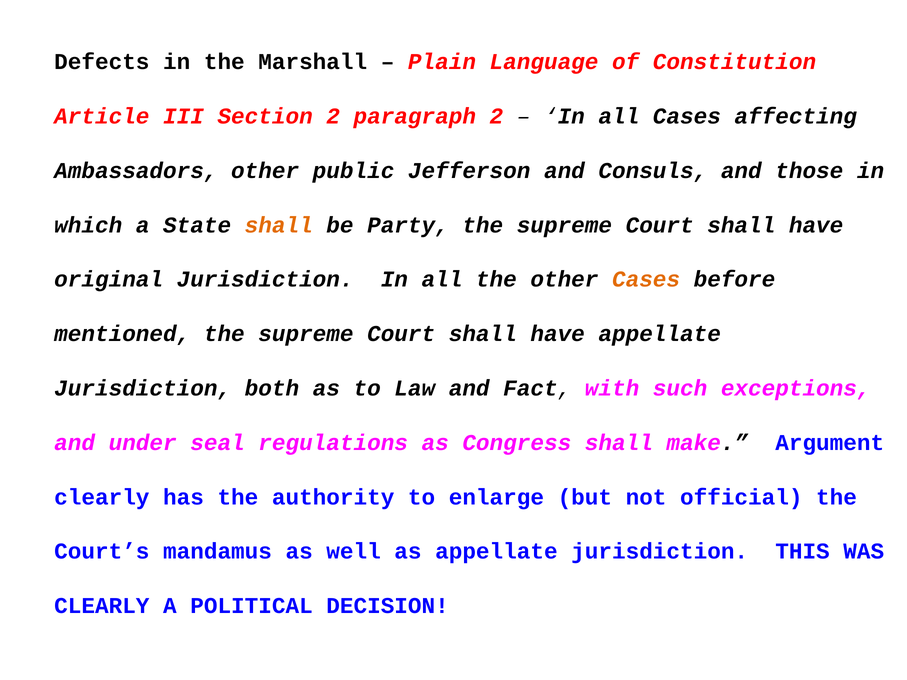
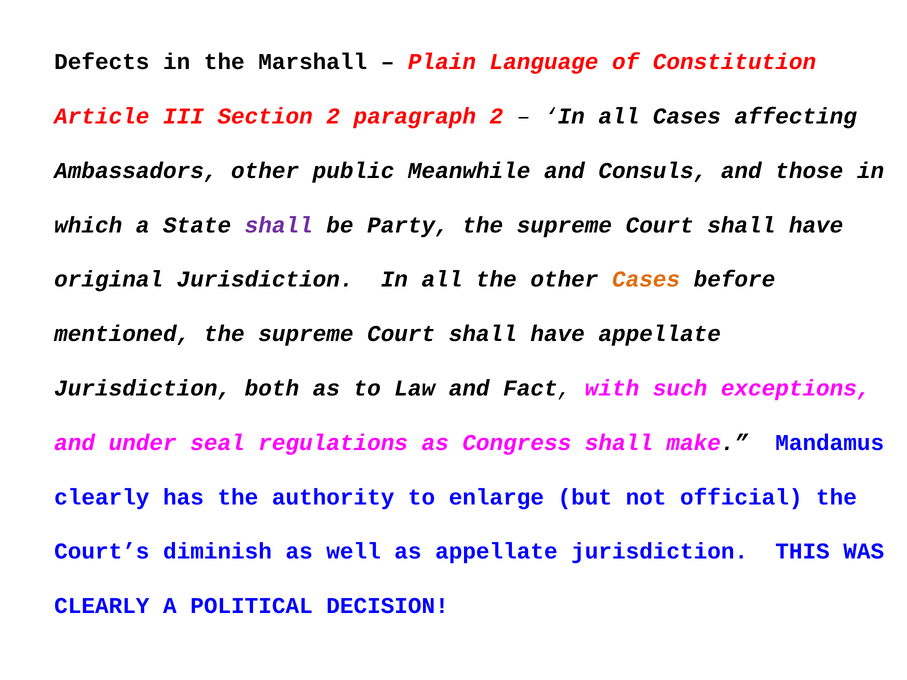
Jefferson: Jefferson -> Meanwhile
shall at (279, 225) colour: orange -> purple
Argument: Argument -> Mandamus
mandamus: mandamus -> diminish
